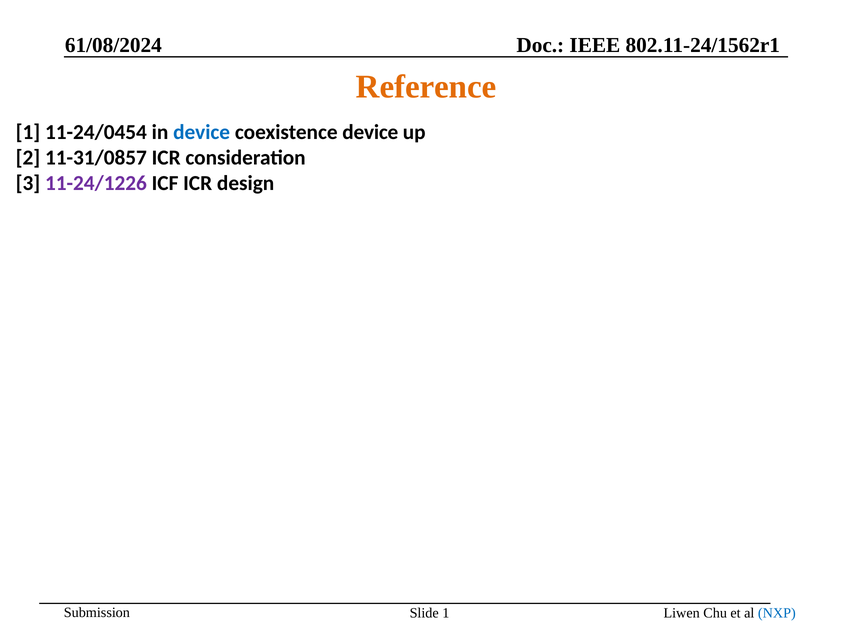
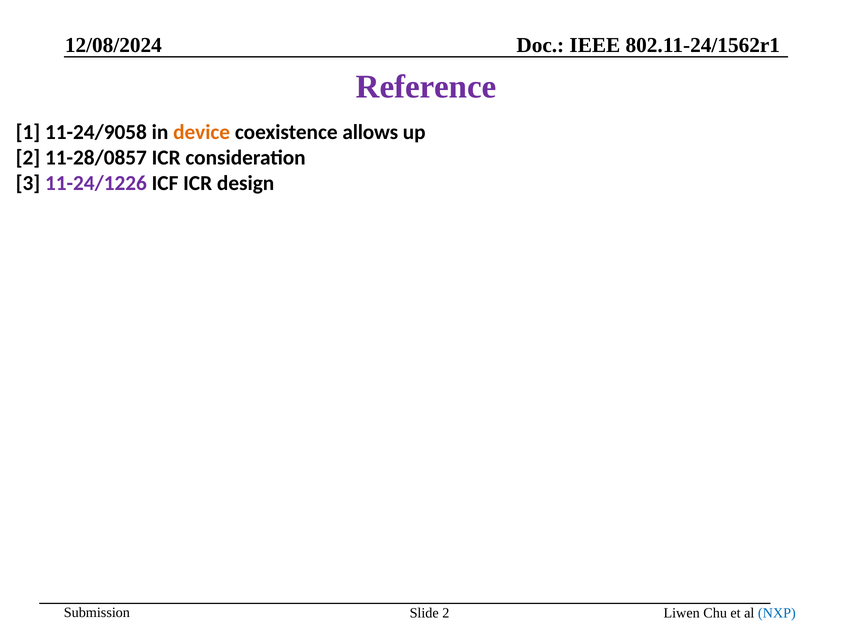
61/08/2024: 61/08/2024 -> 12/08/2024
Reference colour: orange -> purple
11-24/0454: 11-24/0454 -> 11-24/9058
device at (202, 132) colour: blue -> orange
coexistence device: device -> allows
11-31/0857: 11-31/0857 -> 11-28/0857
Slide 1: 1 -> 2
